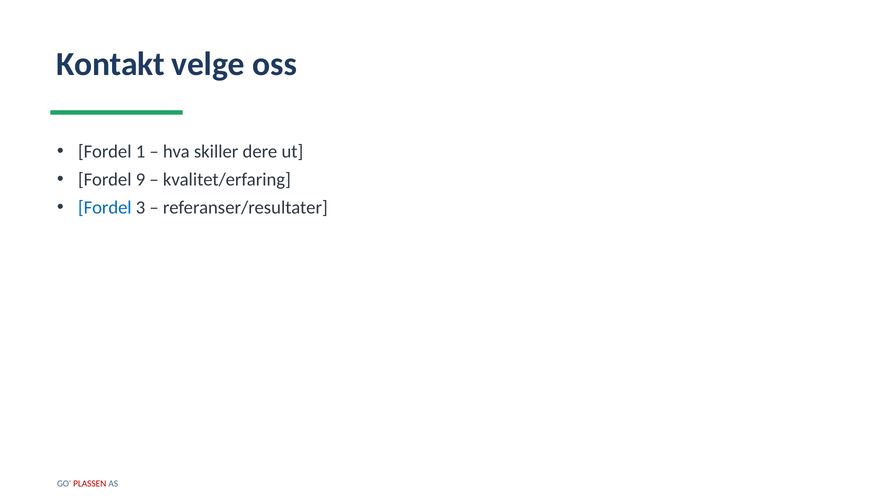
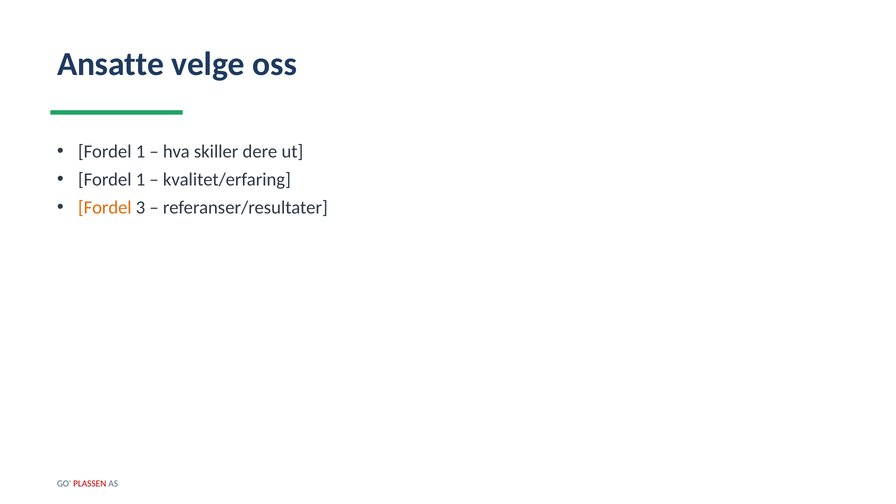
Kontakt: Kontakt -> Ansatte
9 at (141, 180): 9 -> 1
Fordel at (105, 208) colour: blue -> orange
